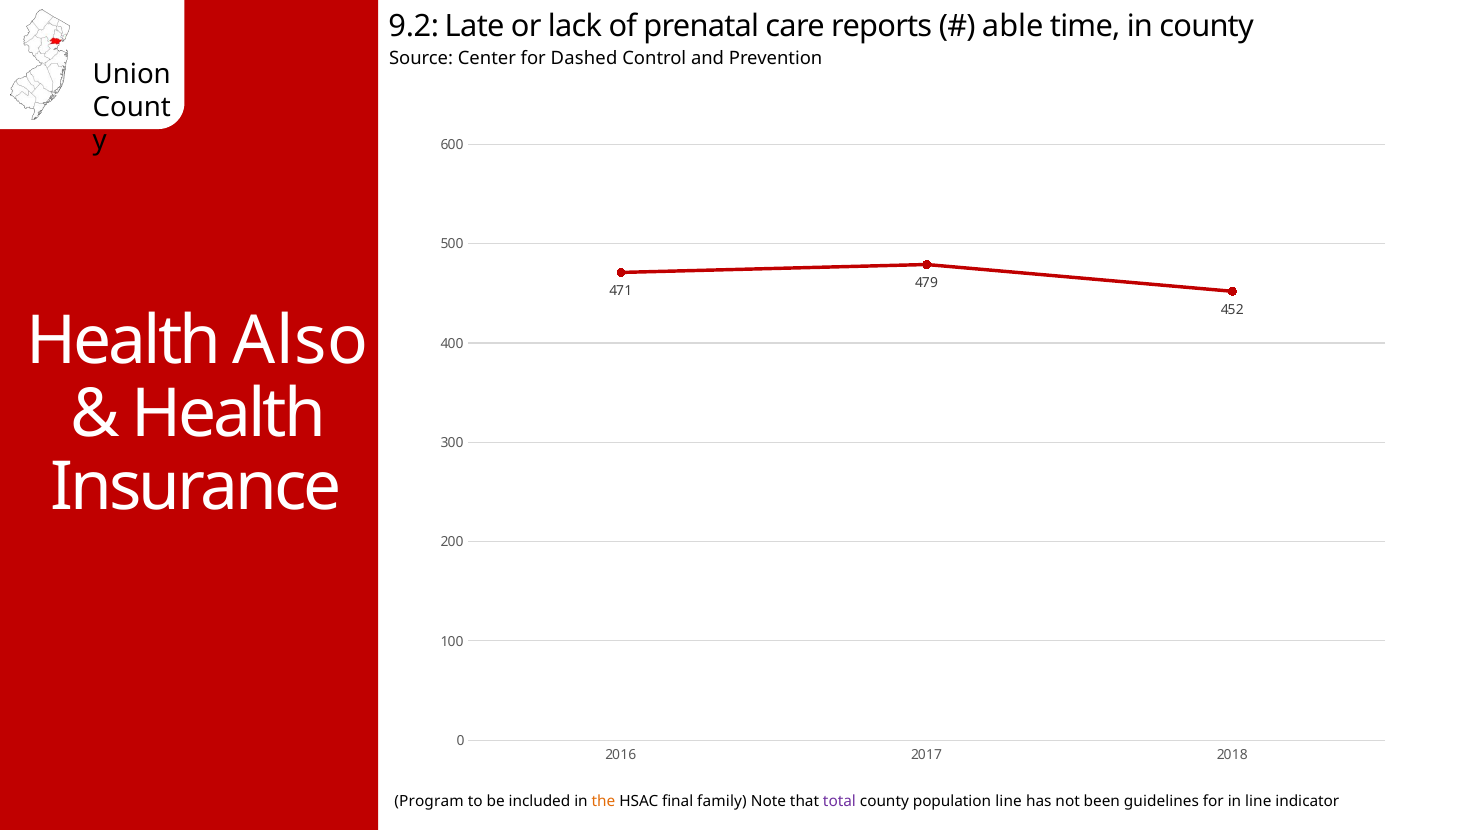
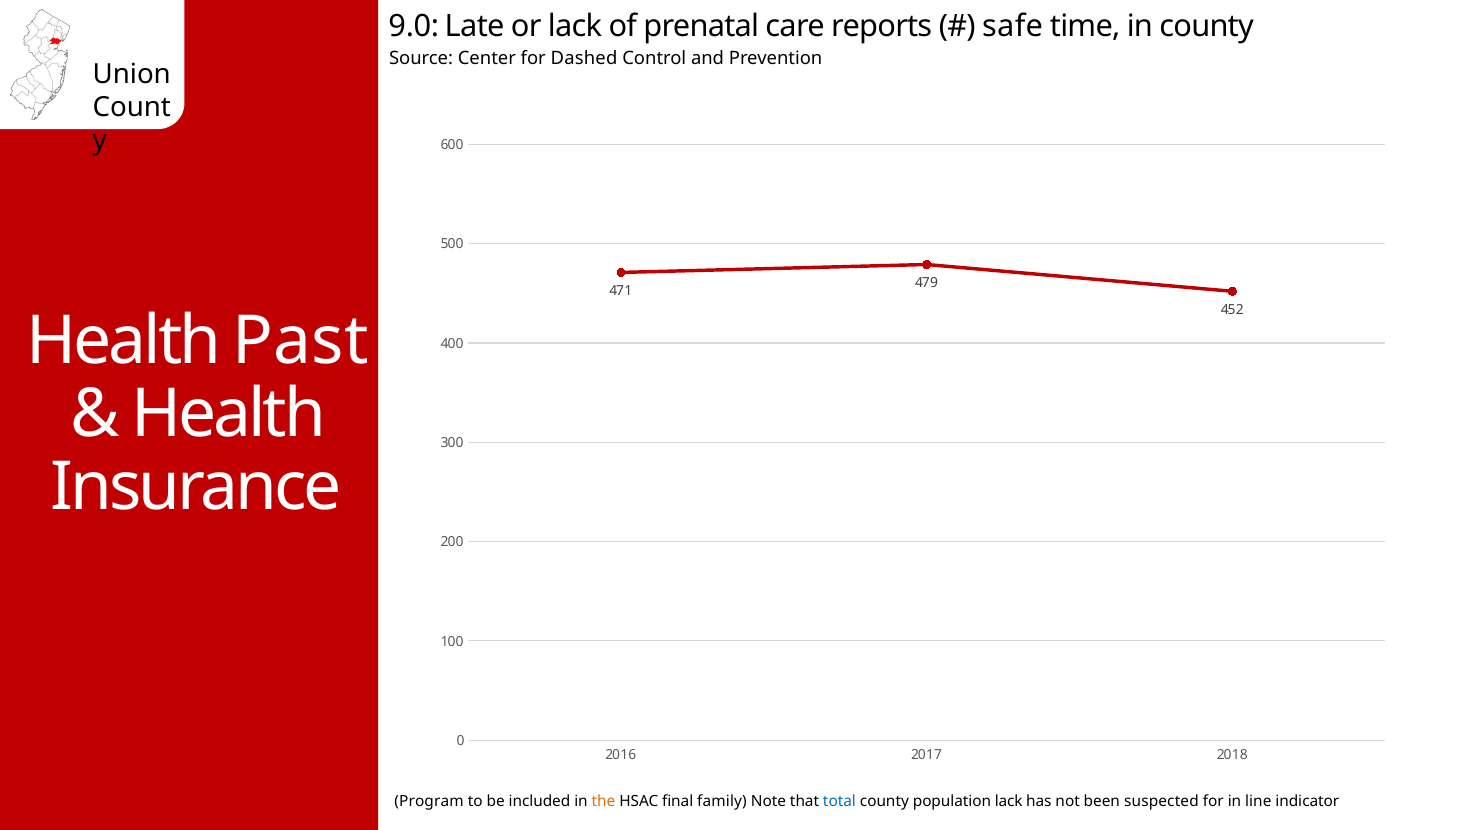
9.2: 9.2 -> 9.0
able: able -> safe
Also: Also -> Past
total colour: purple -> blue
population line: line -> lack
guidelines: guidelines -> suspected
